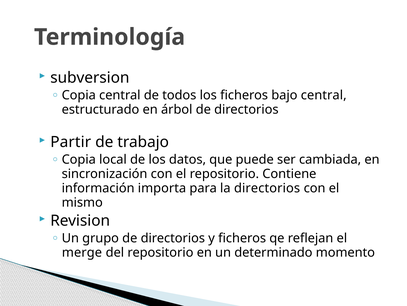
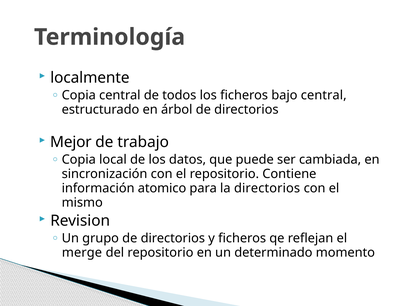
subversion: subversion -> localmente
Partir: Partir -> Mejor
importa: importa -> atomico
